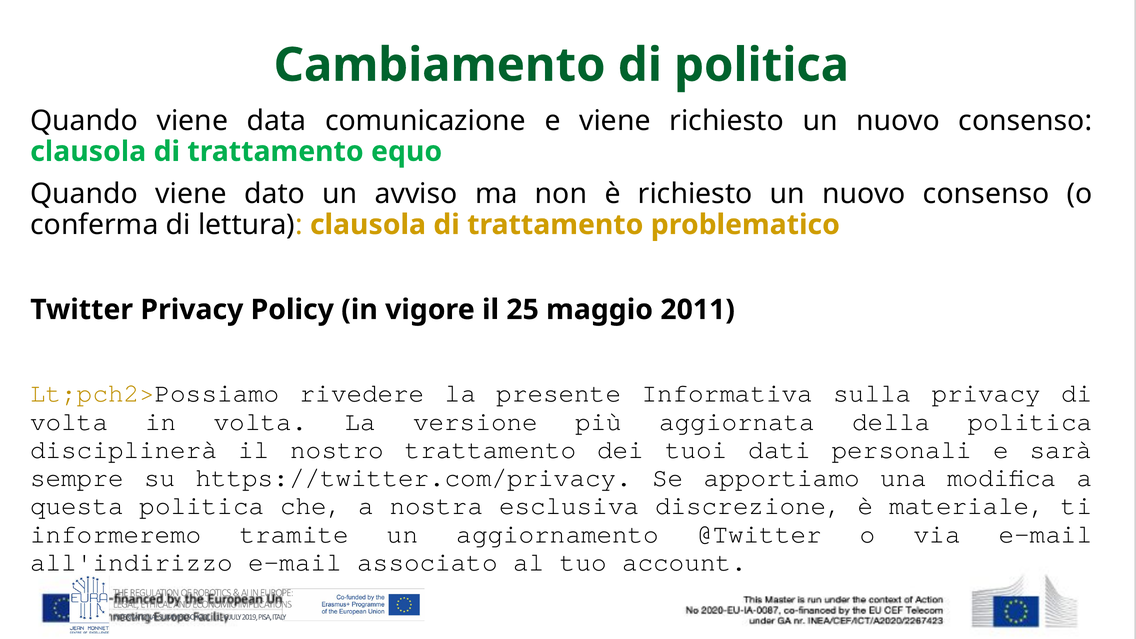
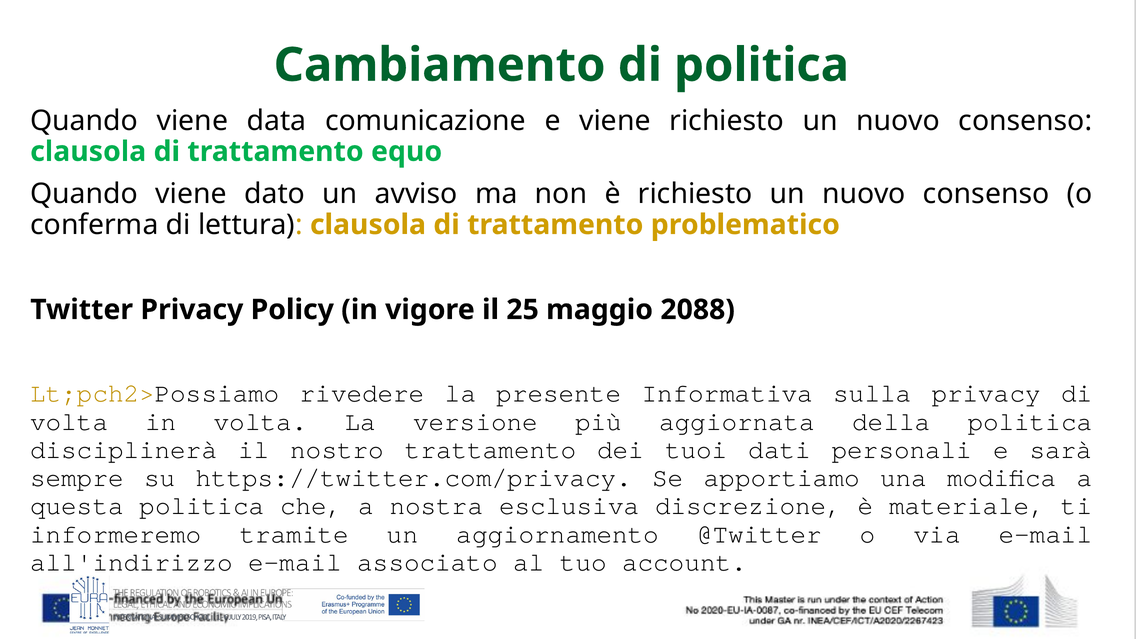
2011: 2011 -> 2088
